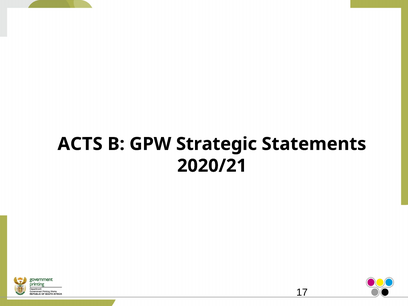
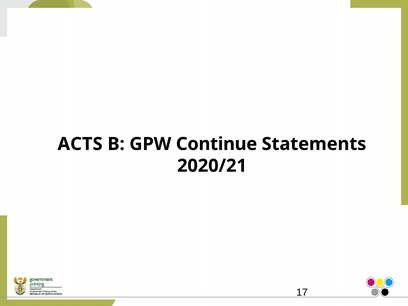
Strategic: Strategic -> Continue
